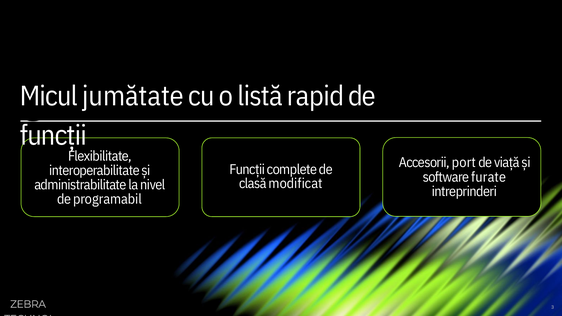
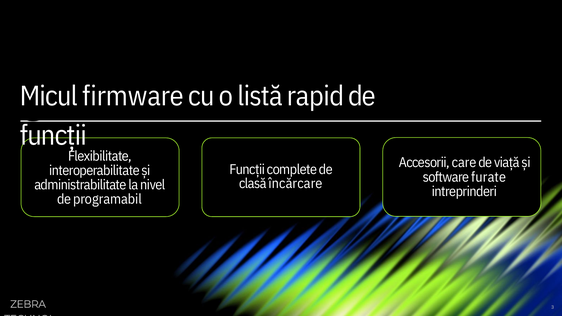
jumătate: jumătate -> firmware
port: port -> care
modificat: modificat -> încărcare
